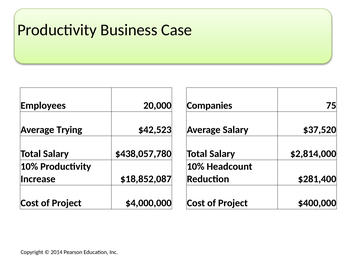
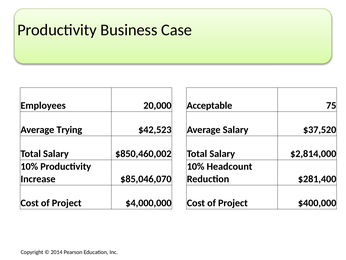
Companies: Companies -> Acceptable
$438,057,780: $438,057,780 -> $850,460,002
$18,852,087: $18,852,087 -> $85,046,070
